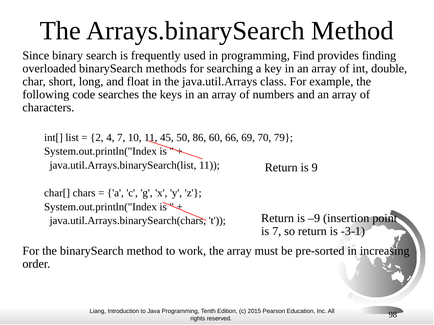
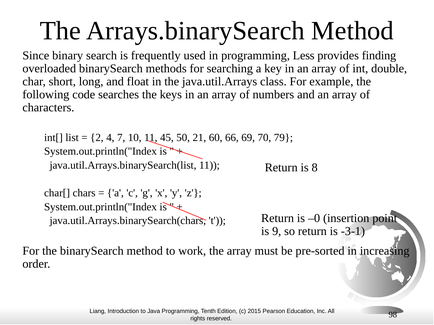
Find: Find -> Less
86: 86 -> 21
9: 9 -> 8
–9: –9 -> –0
is 7: 7 -> 9
